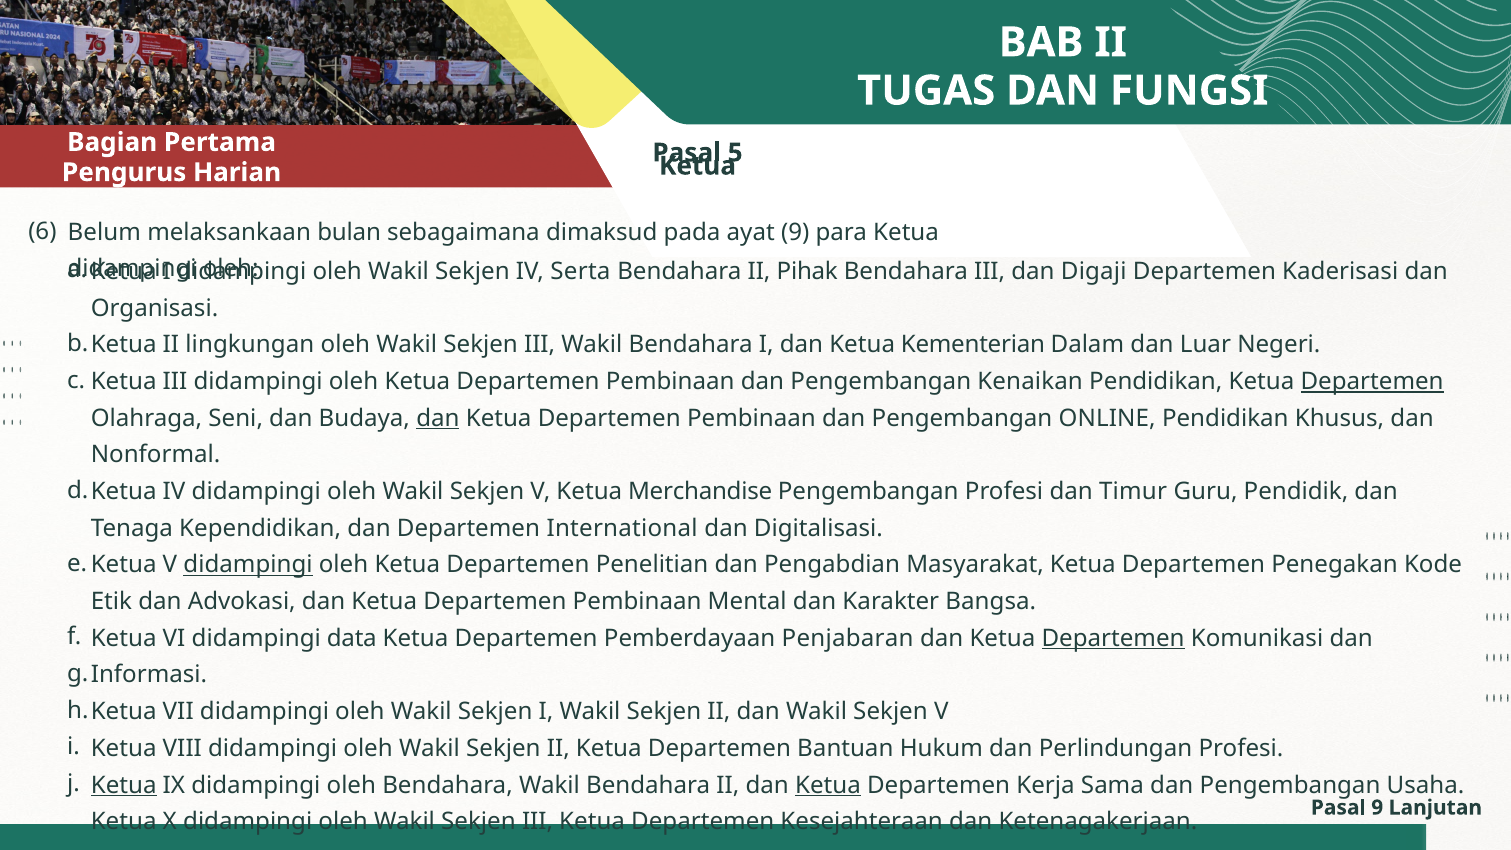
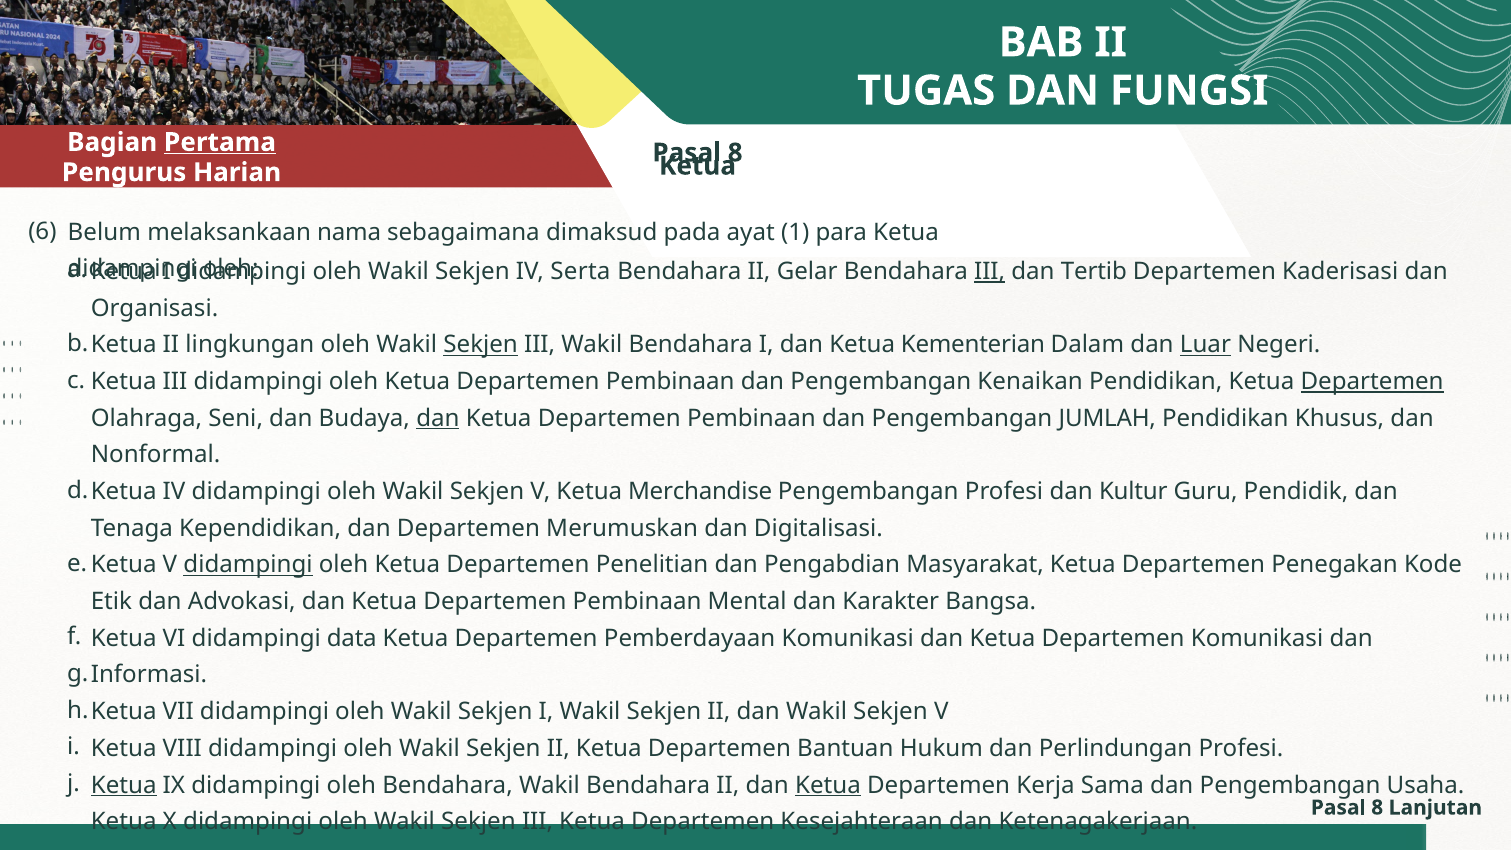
Pertama underline: none -> present
5 at (735, 153): 5 -> 8
bulan: bulan -> nama
ayat 9: 9 -> 1
Pihak: Pihak -> Gelar
III at (990, 272) underline: none -> present
Digaji: Digaji -> Tertib
Sekjen at (481, 345) underline: none -> present
Luar underline: none -> present
ONLINE: ONLINE -> JUMLAH
Timur: Timur -> Kultur
International: International -> Merumuskan
Pemberdayaan Penjabaran: Penjabaran -> Komunikasi
Departemen at (1113, 638) underline: present -> none
9 at (1377, 808): 9 -> 8
